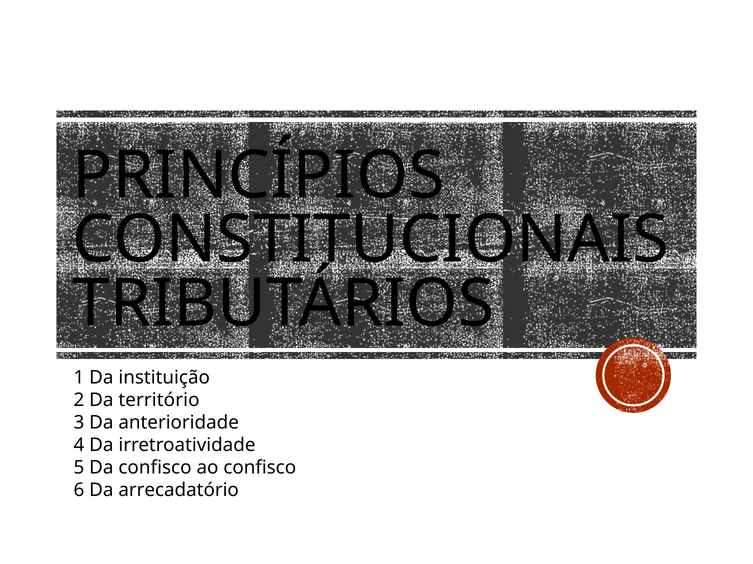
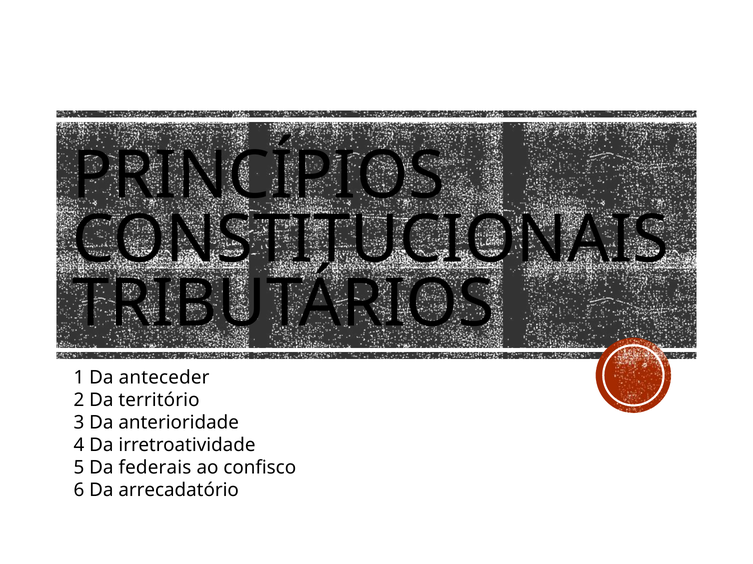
instituição: instituição -> anteceder
Da confisco: confisco -> federais
